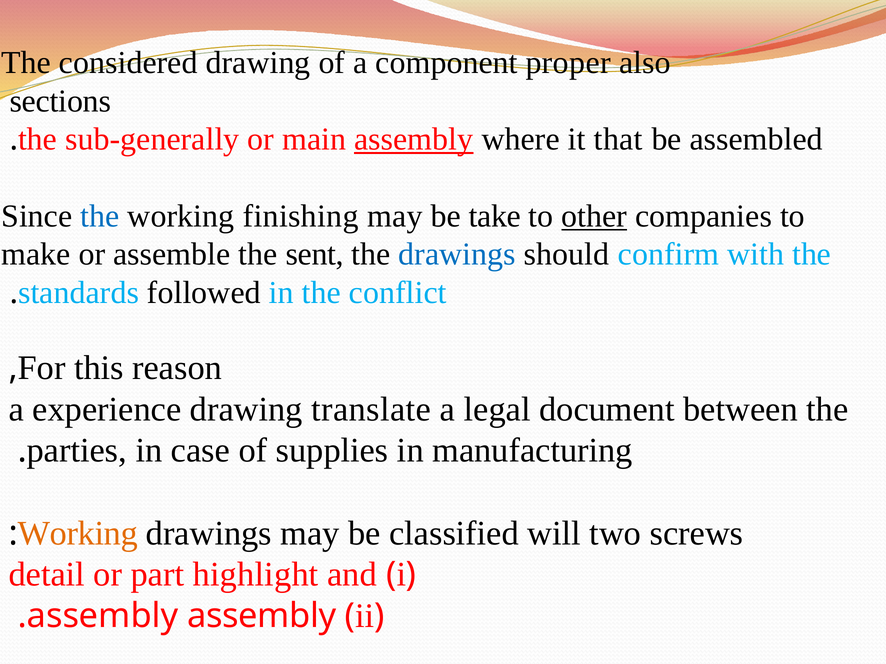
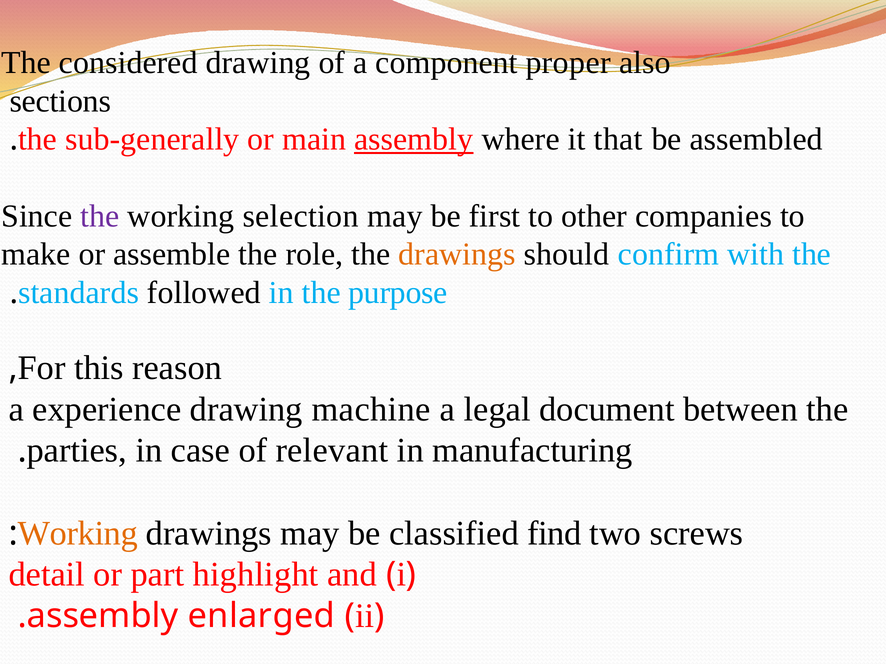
the at (100, 216) colour: blue -> purple
finishing: finishing -> selection
take: take -> first
other underline: present -> none
sent: sent -> role
drawings at (457, 255) colour: blue -> orange
conflict: conflict -> purpose
translate: translate -> machine
supplies: supplies -> relevant
will: will -> find
assembly assembly: assembly -> enlarged
